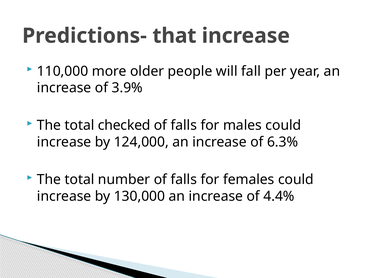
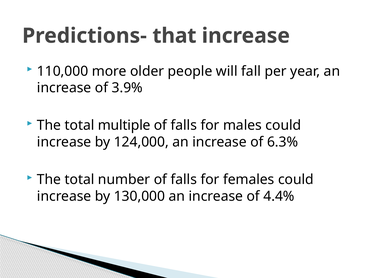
checked: checked -> multiple
